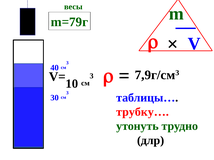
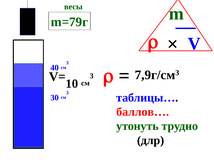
трубку…: трубку… -> баллов…
